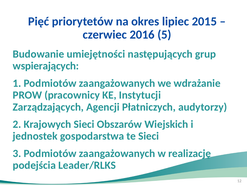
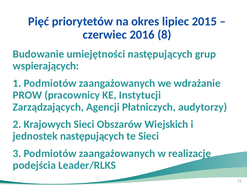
5: 5 -> 8
jednostek gospodarstwa: gospodarstwa -> następujących
